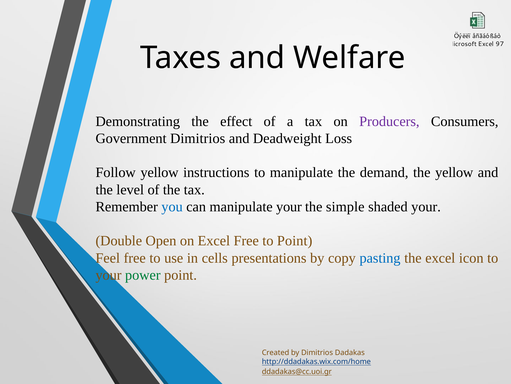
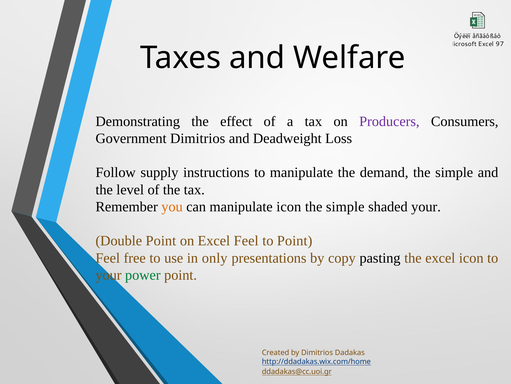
Follow yellow: yellow -> supply
demand the yellow: yellow -> simple
you colour: blue -> orange
manipulate your: your -> icon
Double Open: Open -> Point
Excel Free: Free -> Feel
cells: cells -> only
pasting colour: blue -> black
